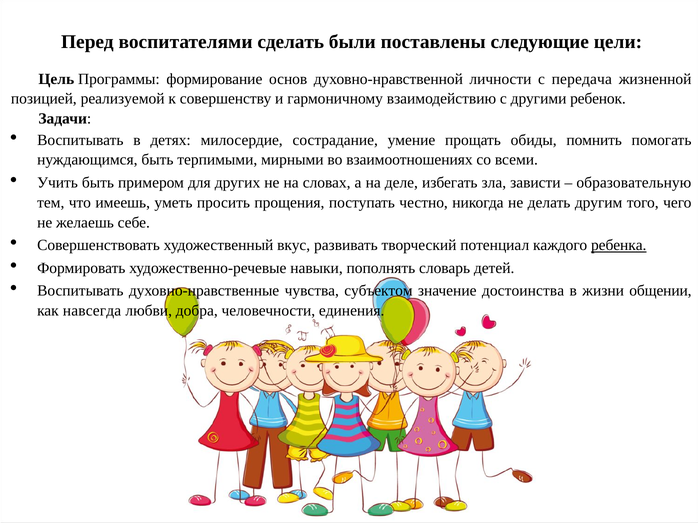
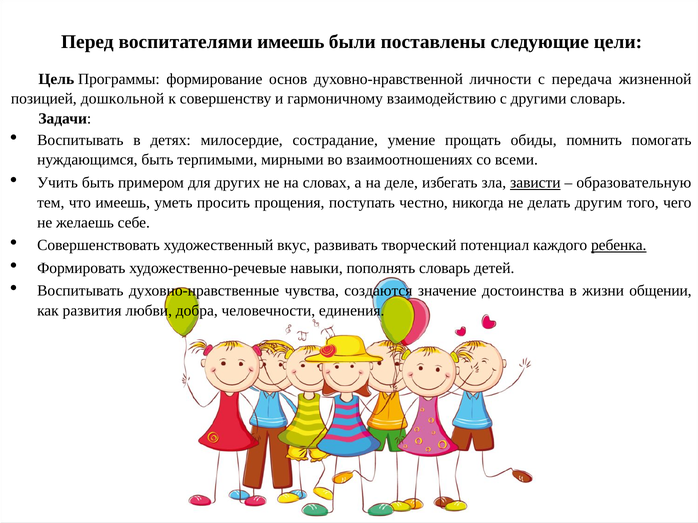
воспитателями сделать: сделать -> имеешь
реализуемой: реализуемой -> дошкольной
другими ребенок: ребенок -> словарь
зависти underline: none -> present
субъектом: субъектом -> создаются
навсегда: навсегда -> развития
